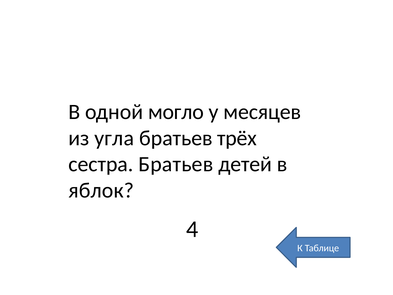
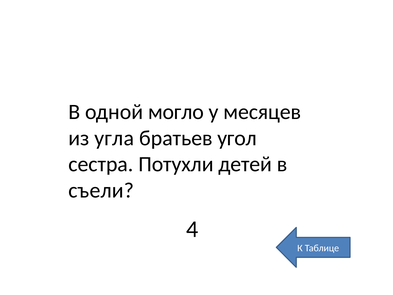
трёх: трёх -> угол
сестра Братьев: Братьев -> Потухли
яблок: яблок -> съели
